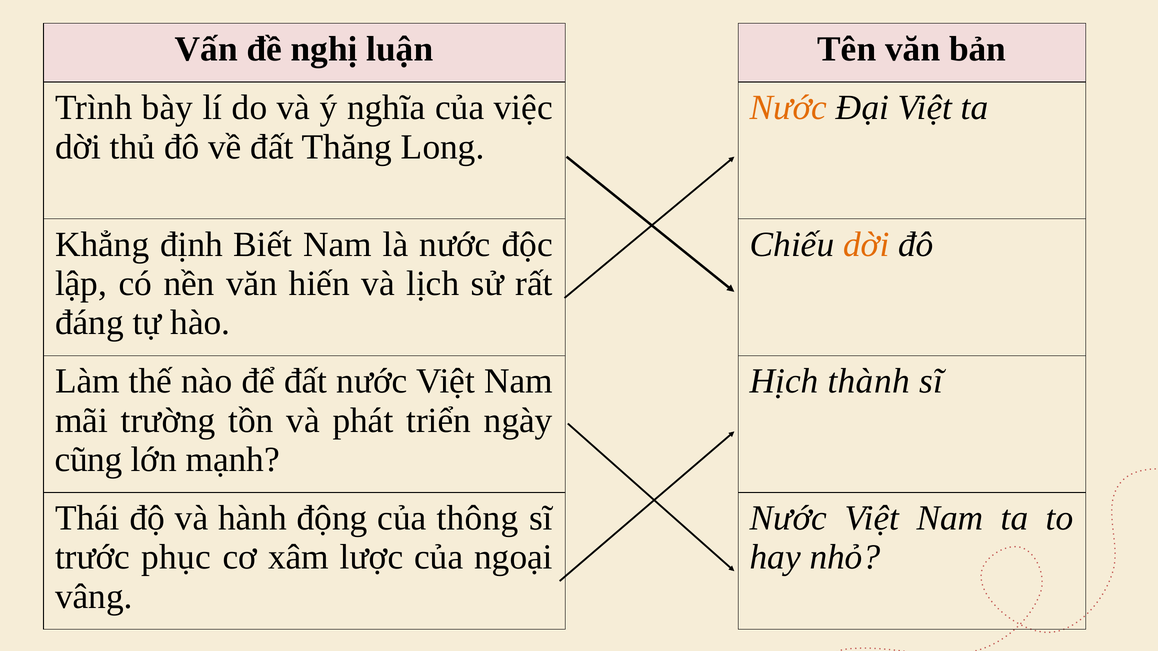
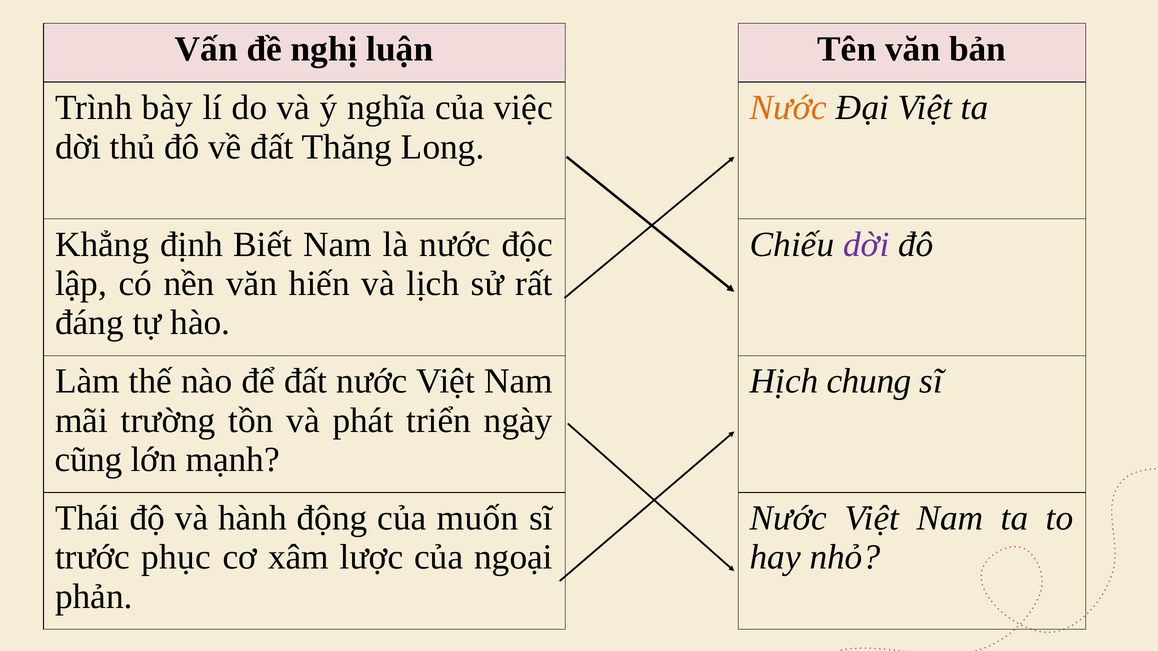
dời at (866, 245) colour: orange -> purple
thành: thành -> chung
thông: thông -> muốn
vâng: vâng -> phản
